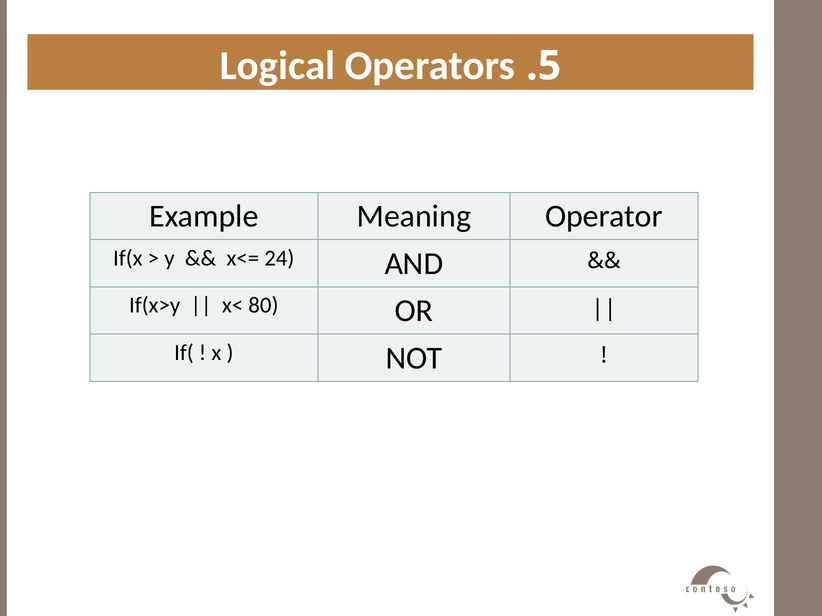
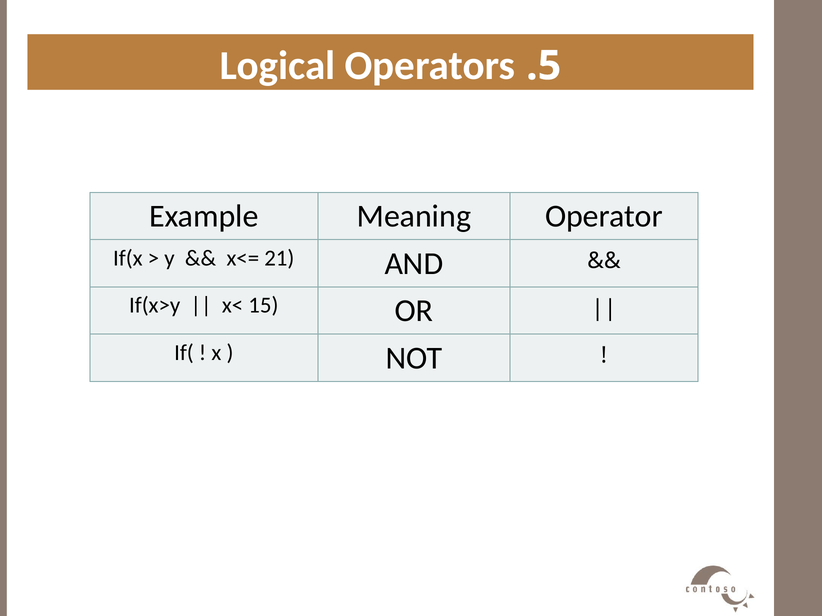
24: 24 -> 21
80: 80 -> 15
